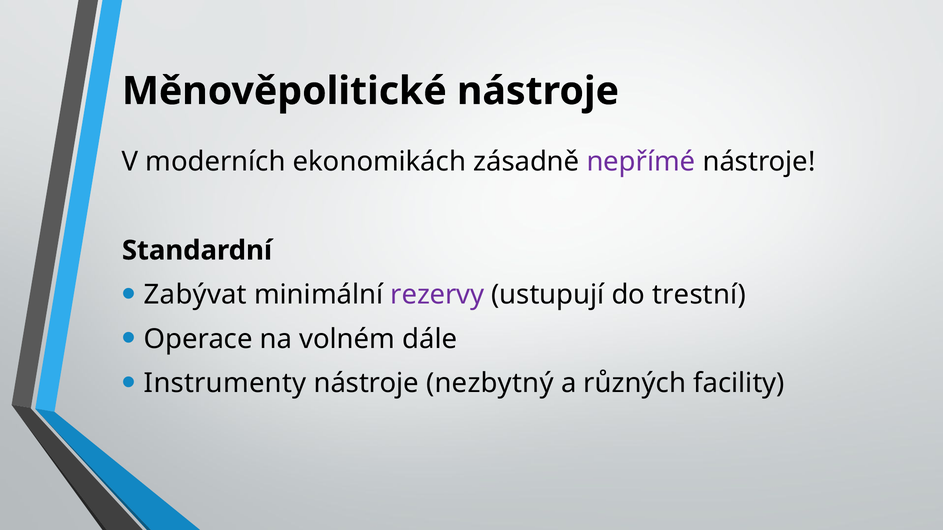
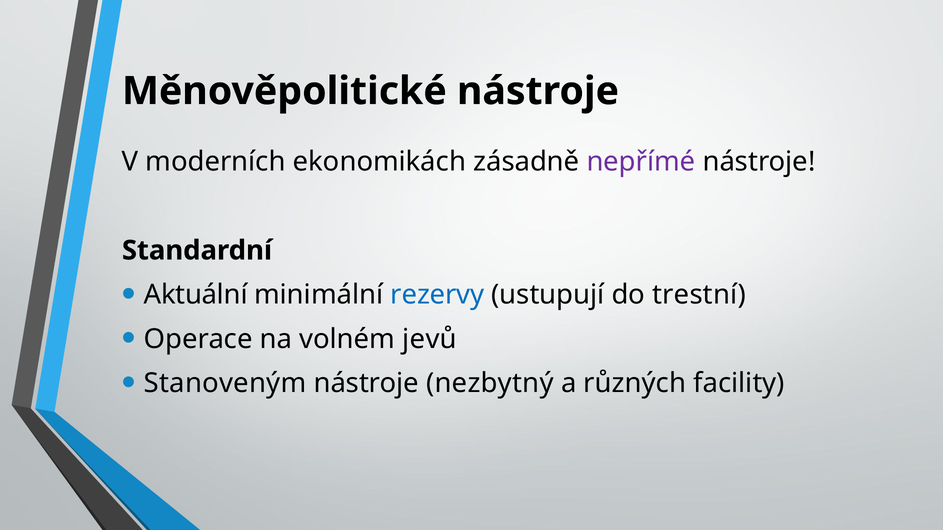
Zabývat: Zabývat -> Aktuální
rezervy colour: purple -> blue
dále: dále -> jevů
Instrumenty: Instrumenty -> Stanoveným
